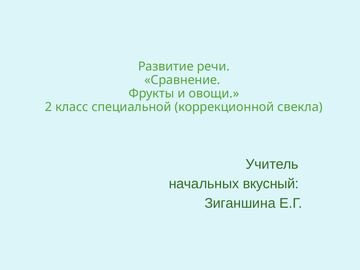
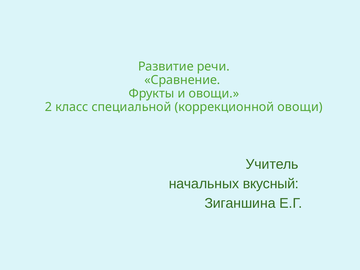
коррекционной свекла: свекла -> овощи
